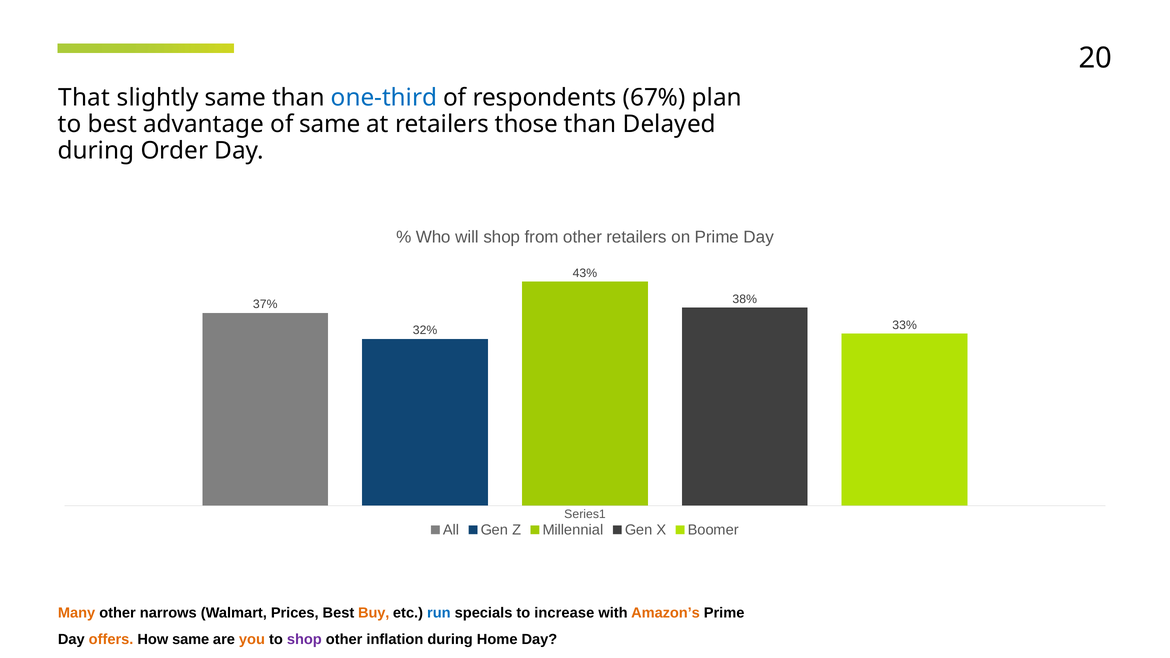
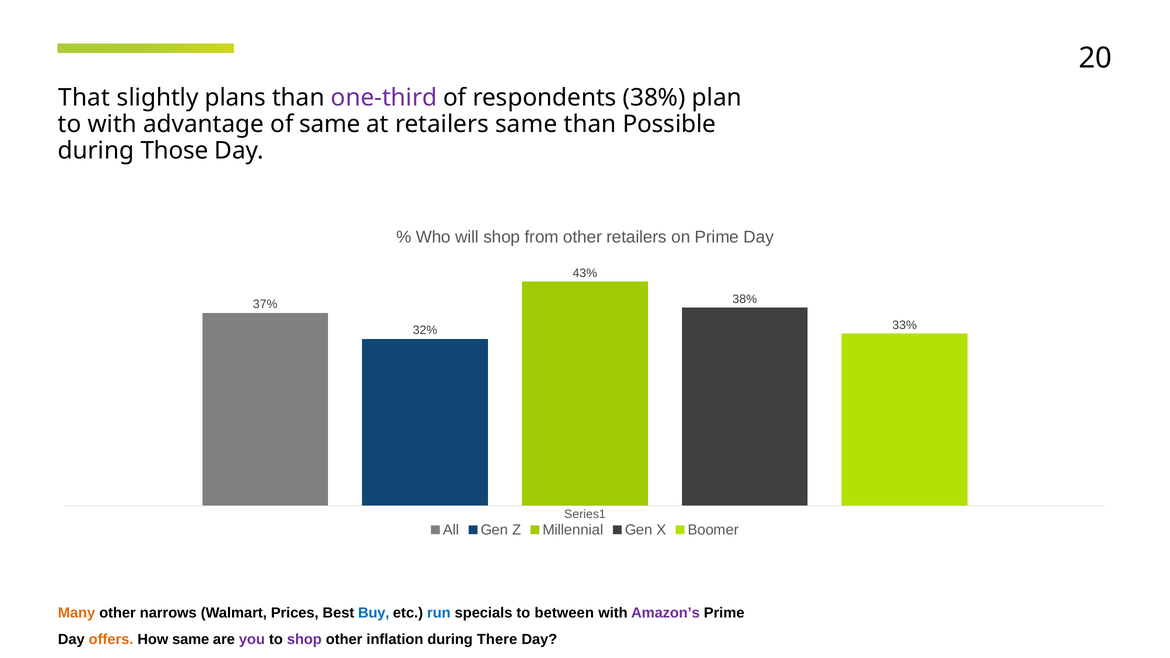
slightly same: same -> plans
one-third colour: blue -> purple
respondents 67%: 67% -> 38%
to best: best -> with
retailers those: those -> same
Delayed: Delayed -> Possible
Order: Order -> Those
Buy colour: orange -> blue
increase: increase -> between
Amazon’s colour: orange -> purple
you colour: orange -> purple
Home: Home -> There
